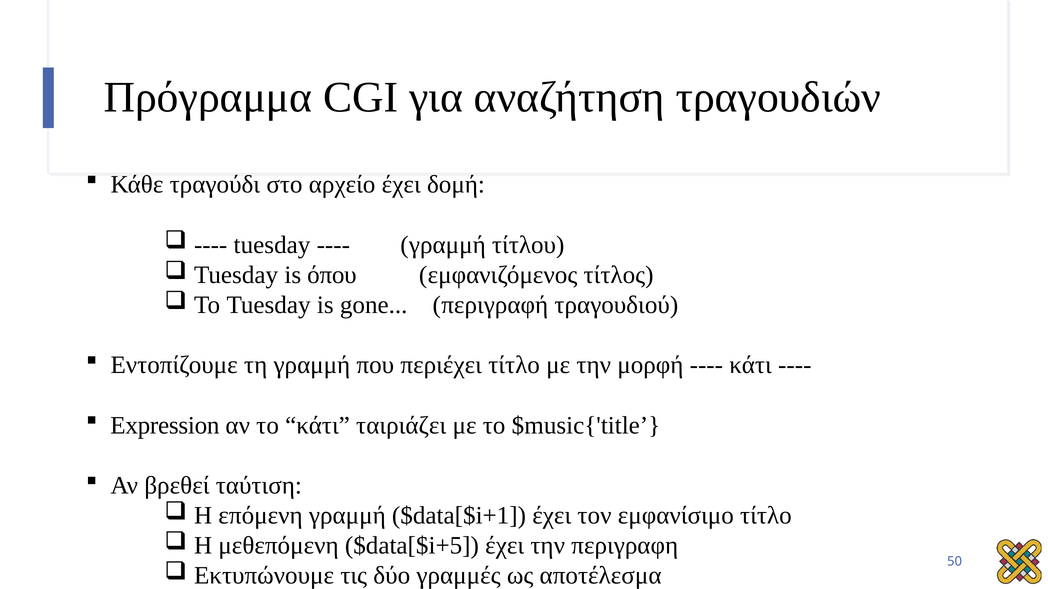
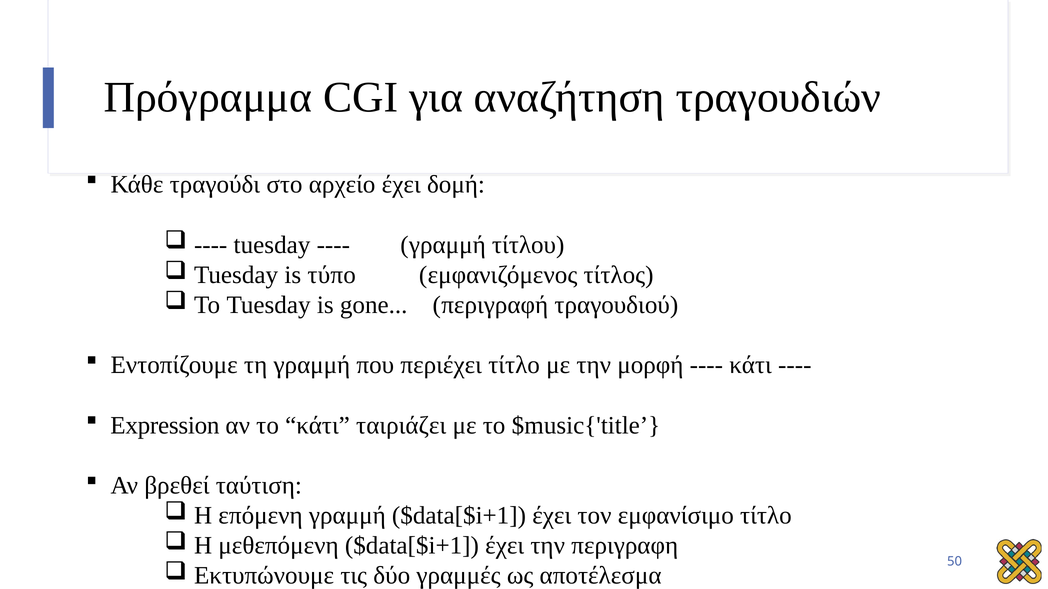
όπου: όπου -> τύπο
μεθεπόμενη $data[$i+5: $data[$i+5 -> $data[$i+1
